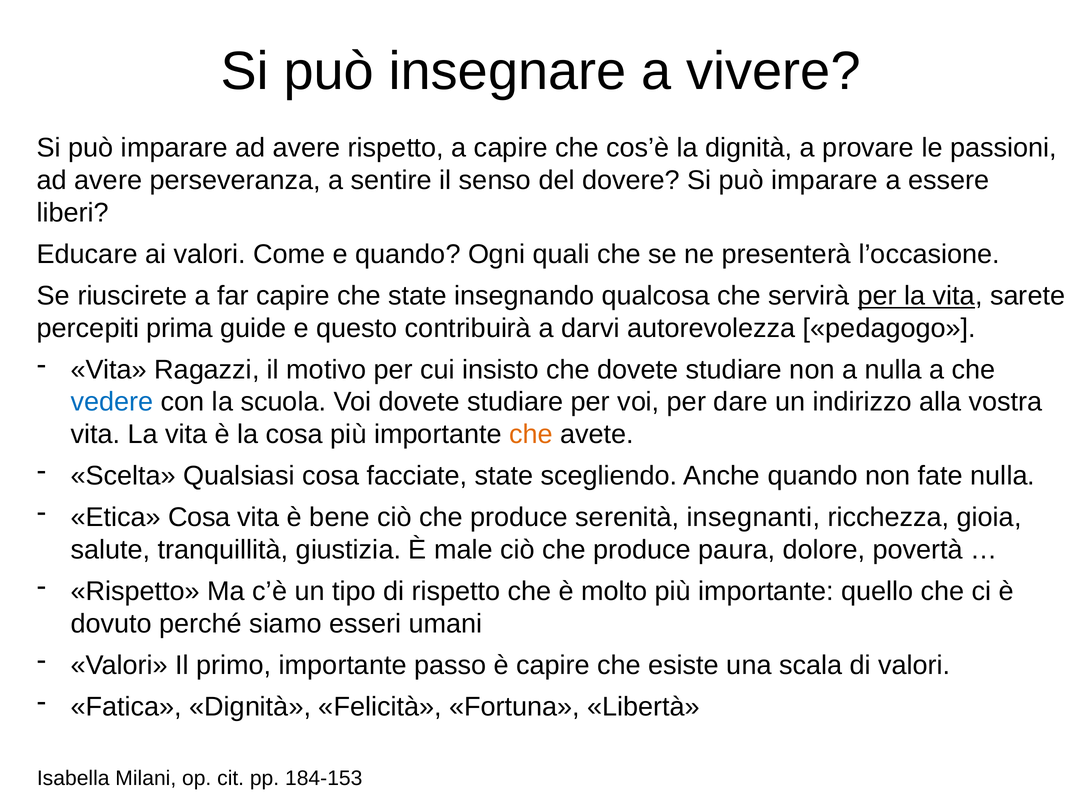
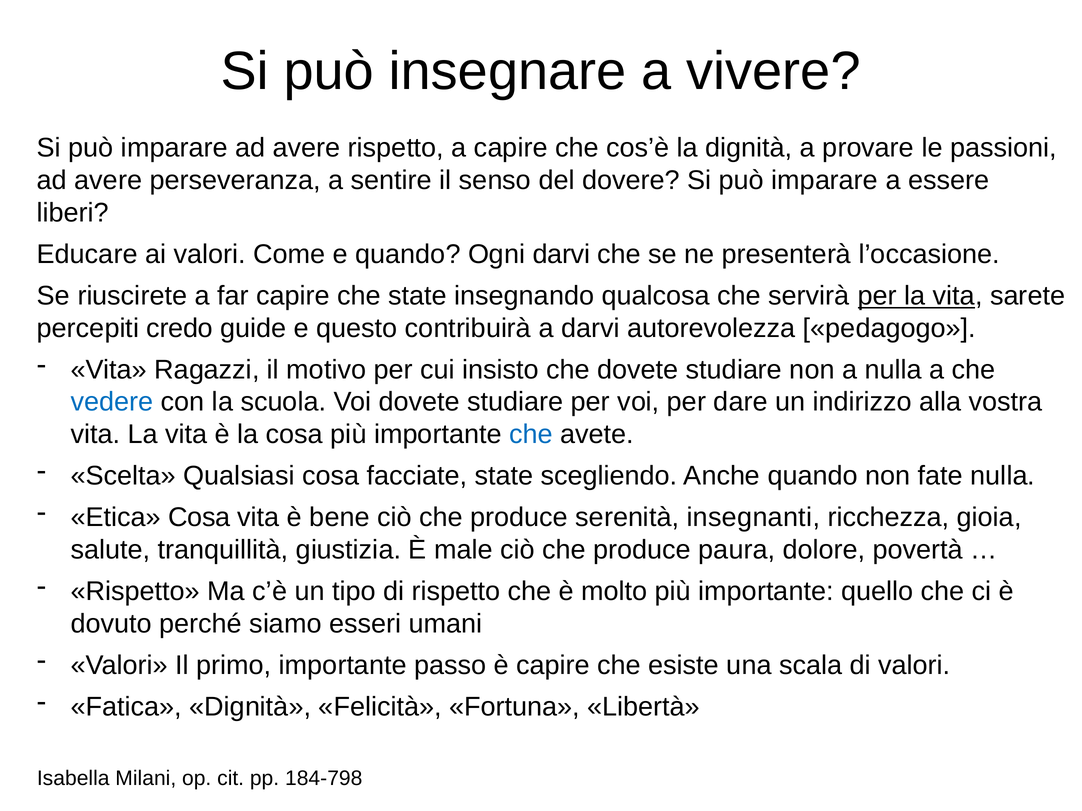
Ogni quali: quali -> darvi
prima: prima -> credo
che at (531, 435) colour: orange -> blue
184-153: 184-153 -> 184-798
